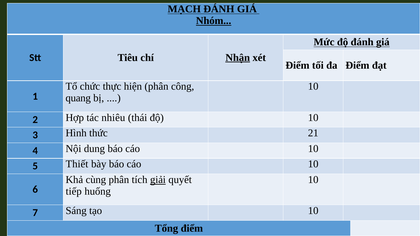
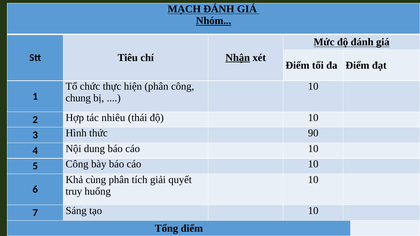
quang: quang -> chung
21: 21 -> 90
5 Thiết: Thiết -> Công
giải underline: present -> none
tiếp: tiếp -> truy
